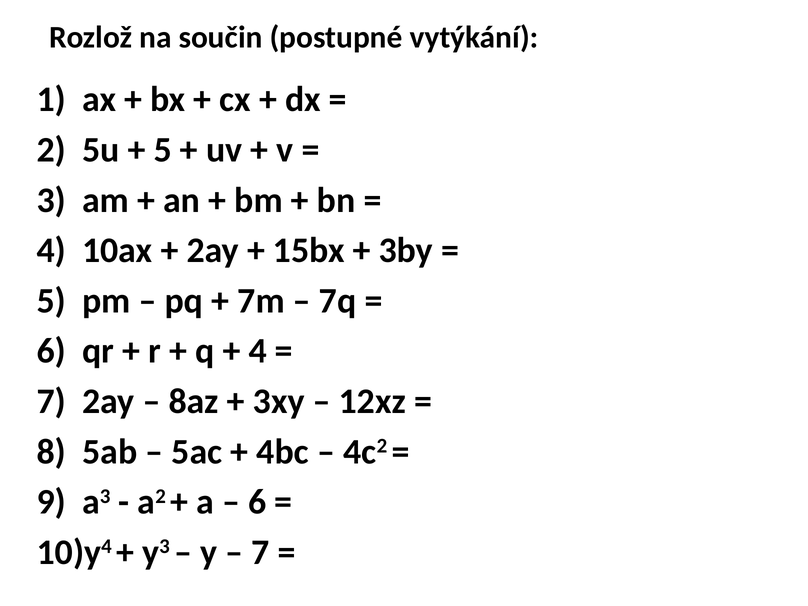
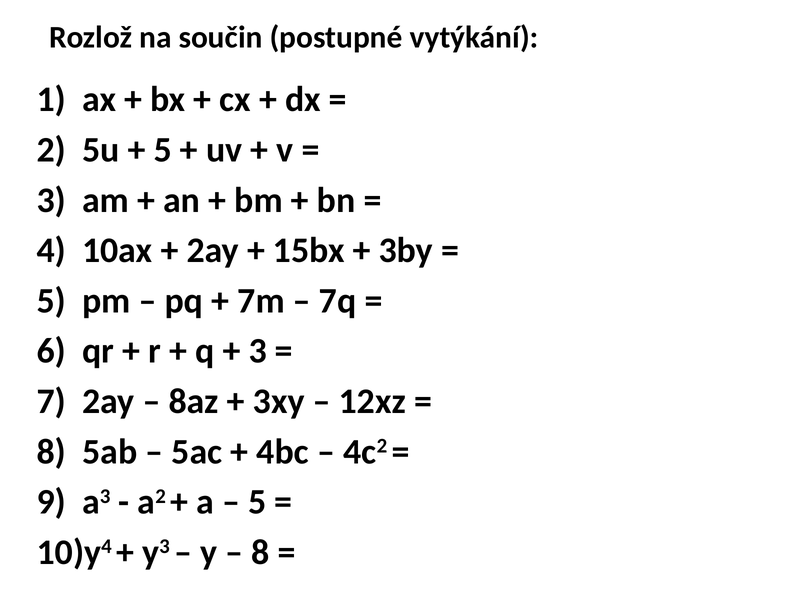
4 at (258, 351): 4 -> 3
6 at (257, 502): 6 -> 5
7 at (260, 552): 7 -> 8
